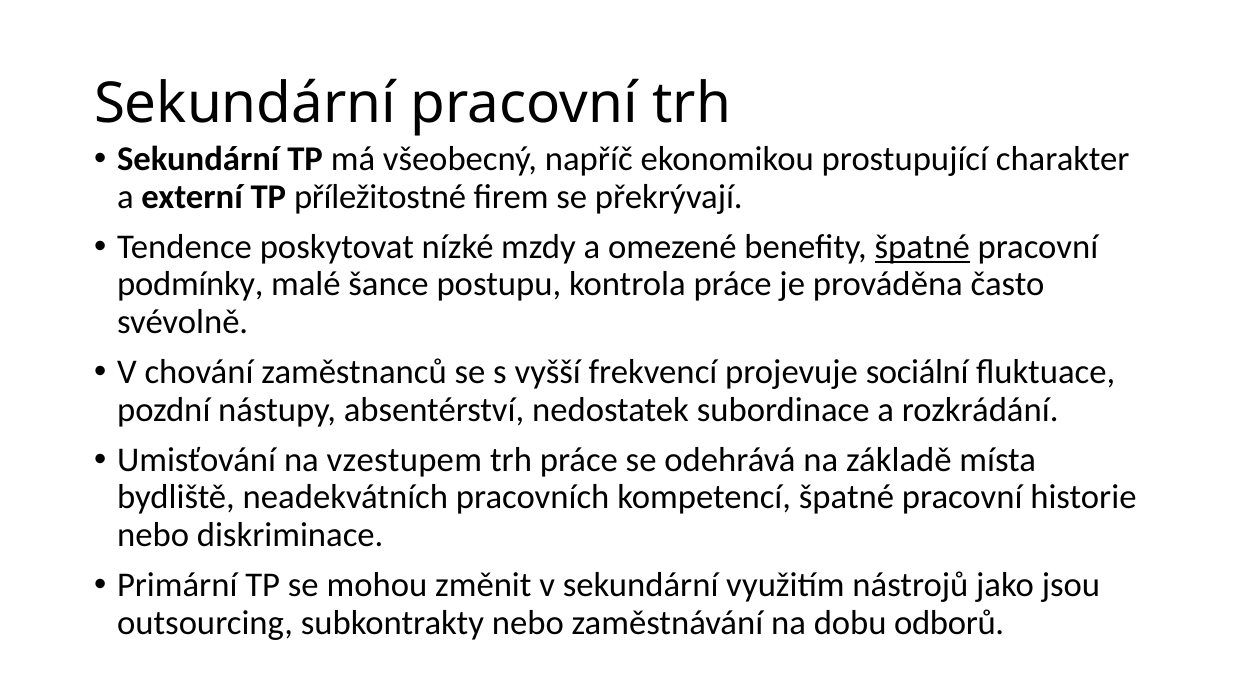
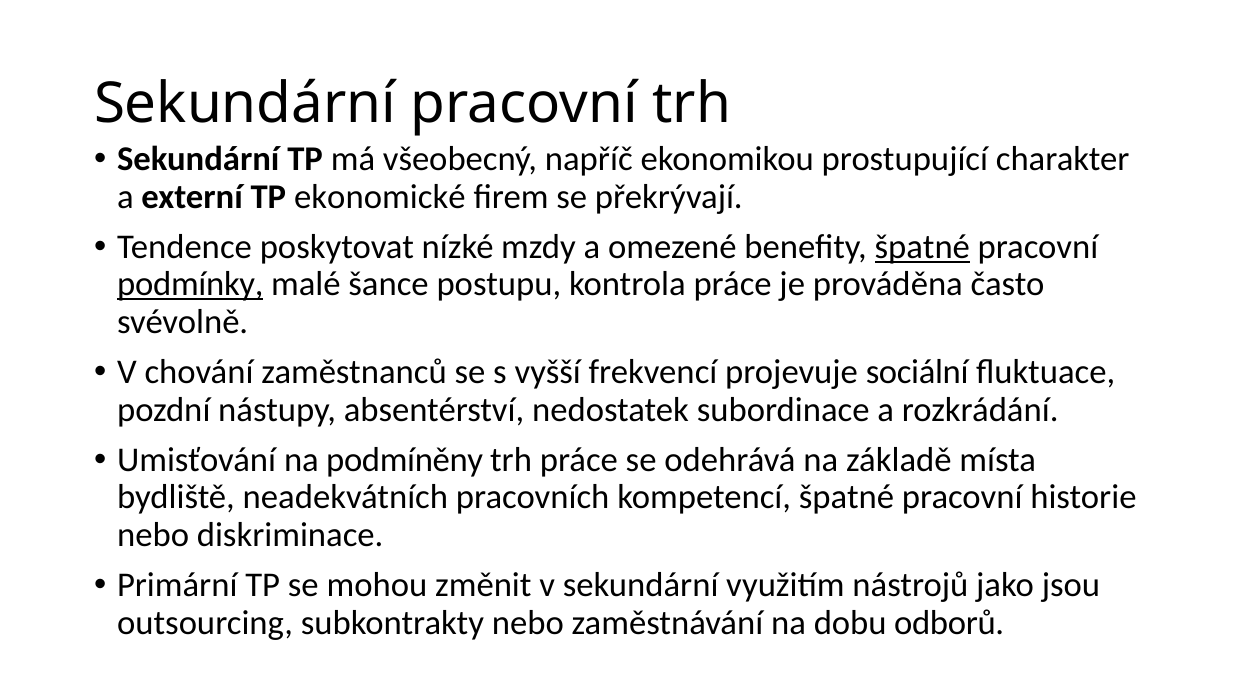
příležitostné: příležitostné -> ekonomické
podmínky underline: none -> present
vzestupem: vzestupem -> podmíněny
